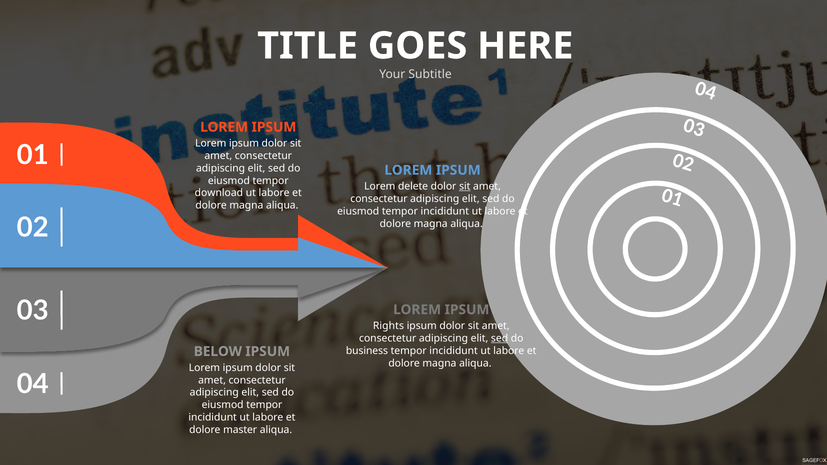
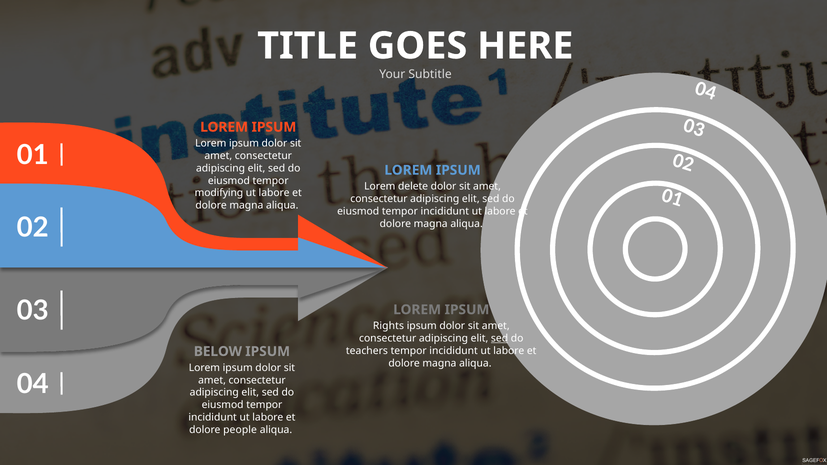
sit at (465, 187) underline: present -> none
download: download -> modifying
business: business -> teachers
master: master -> people
